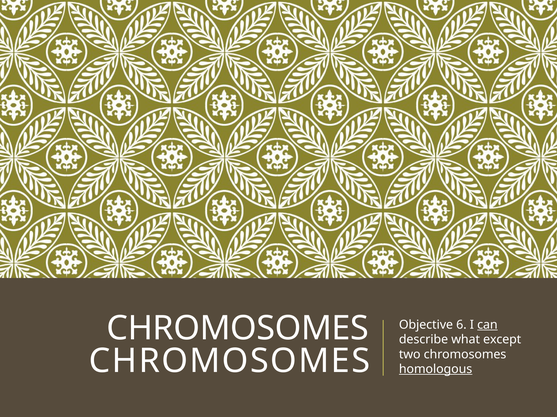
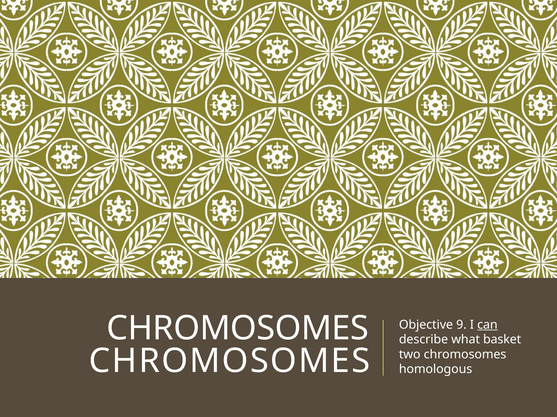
6: 6 -> 9
except: except -> basket
homologous underline: present -> none
